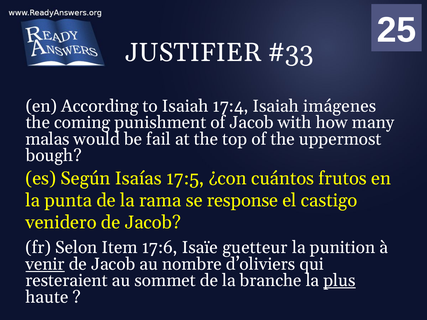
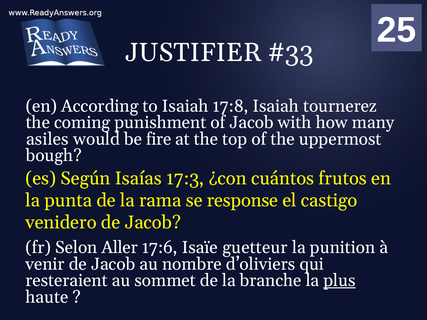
17:4: 17:4 -> 17:8
imágenes: imágenes -> tournerez
malas: malas -> asiles
fail: fail -> fire
17:5: 17:5 -> 17:3
Item: Item -> Aller
venir underline: present -> none
